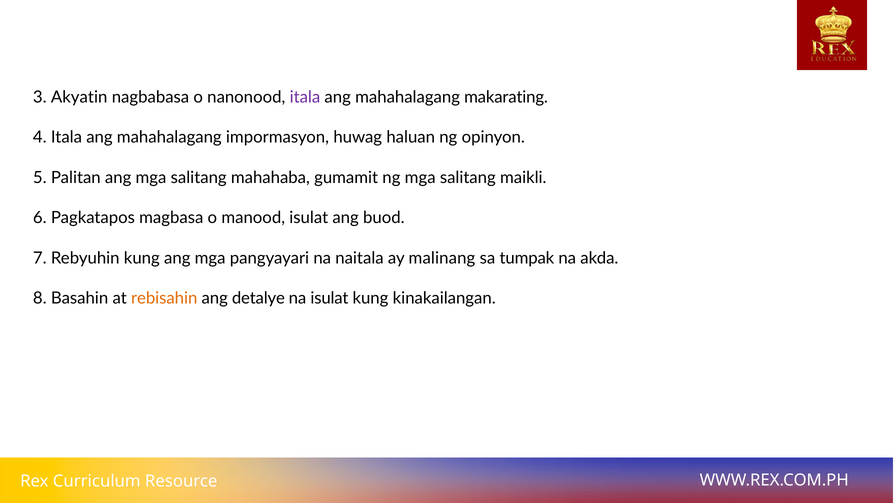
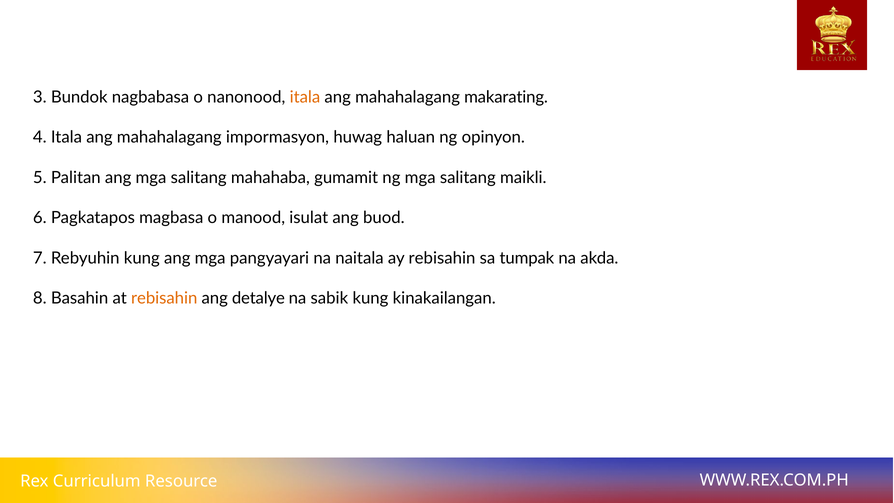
Akyatin: Akyatin -> Bundok
itala at (305, 97) colour: purple -> orange
ay malinang: malinang -> rebisahin
na isulat: isulat -> sabik
